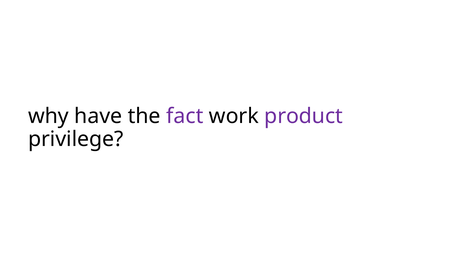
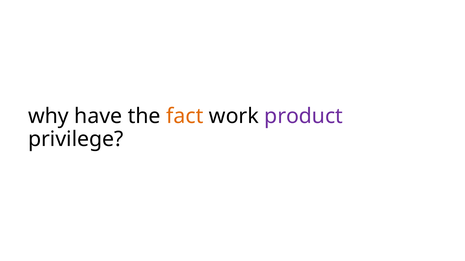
fact colour: purple -> orange
